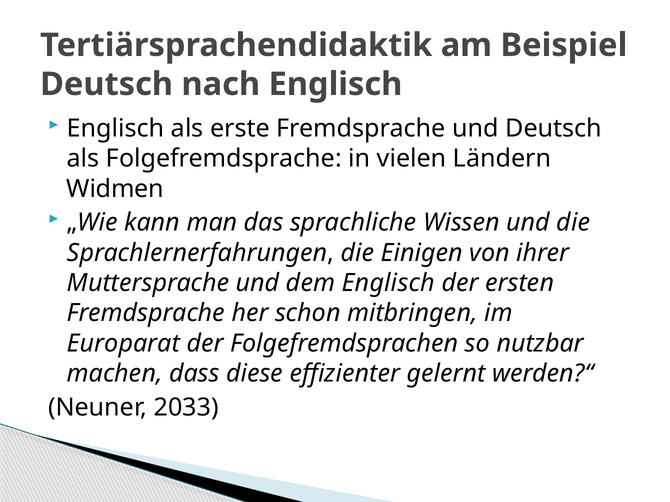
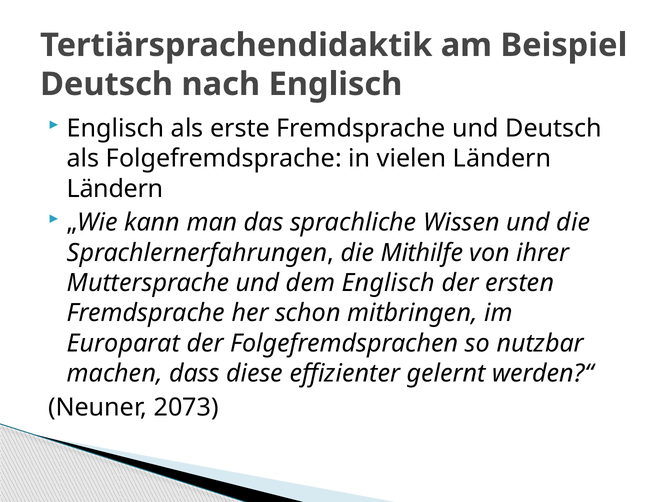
Widmen at (115, 189): Widmen -> Ländern
Einigen: Einigen -> Mithilfe
2033: 2033 -> 2073
